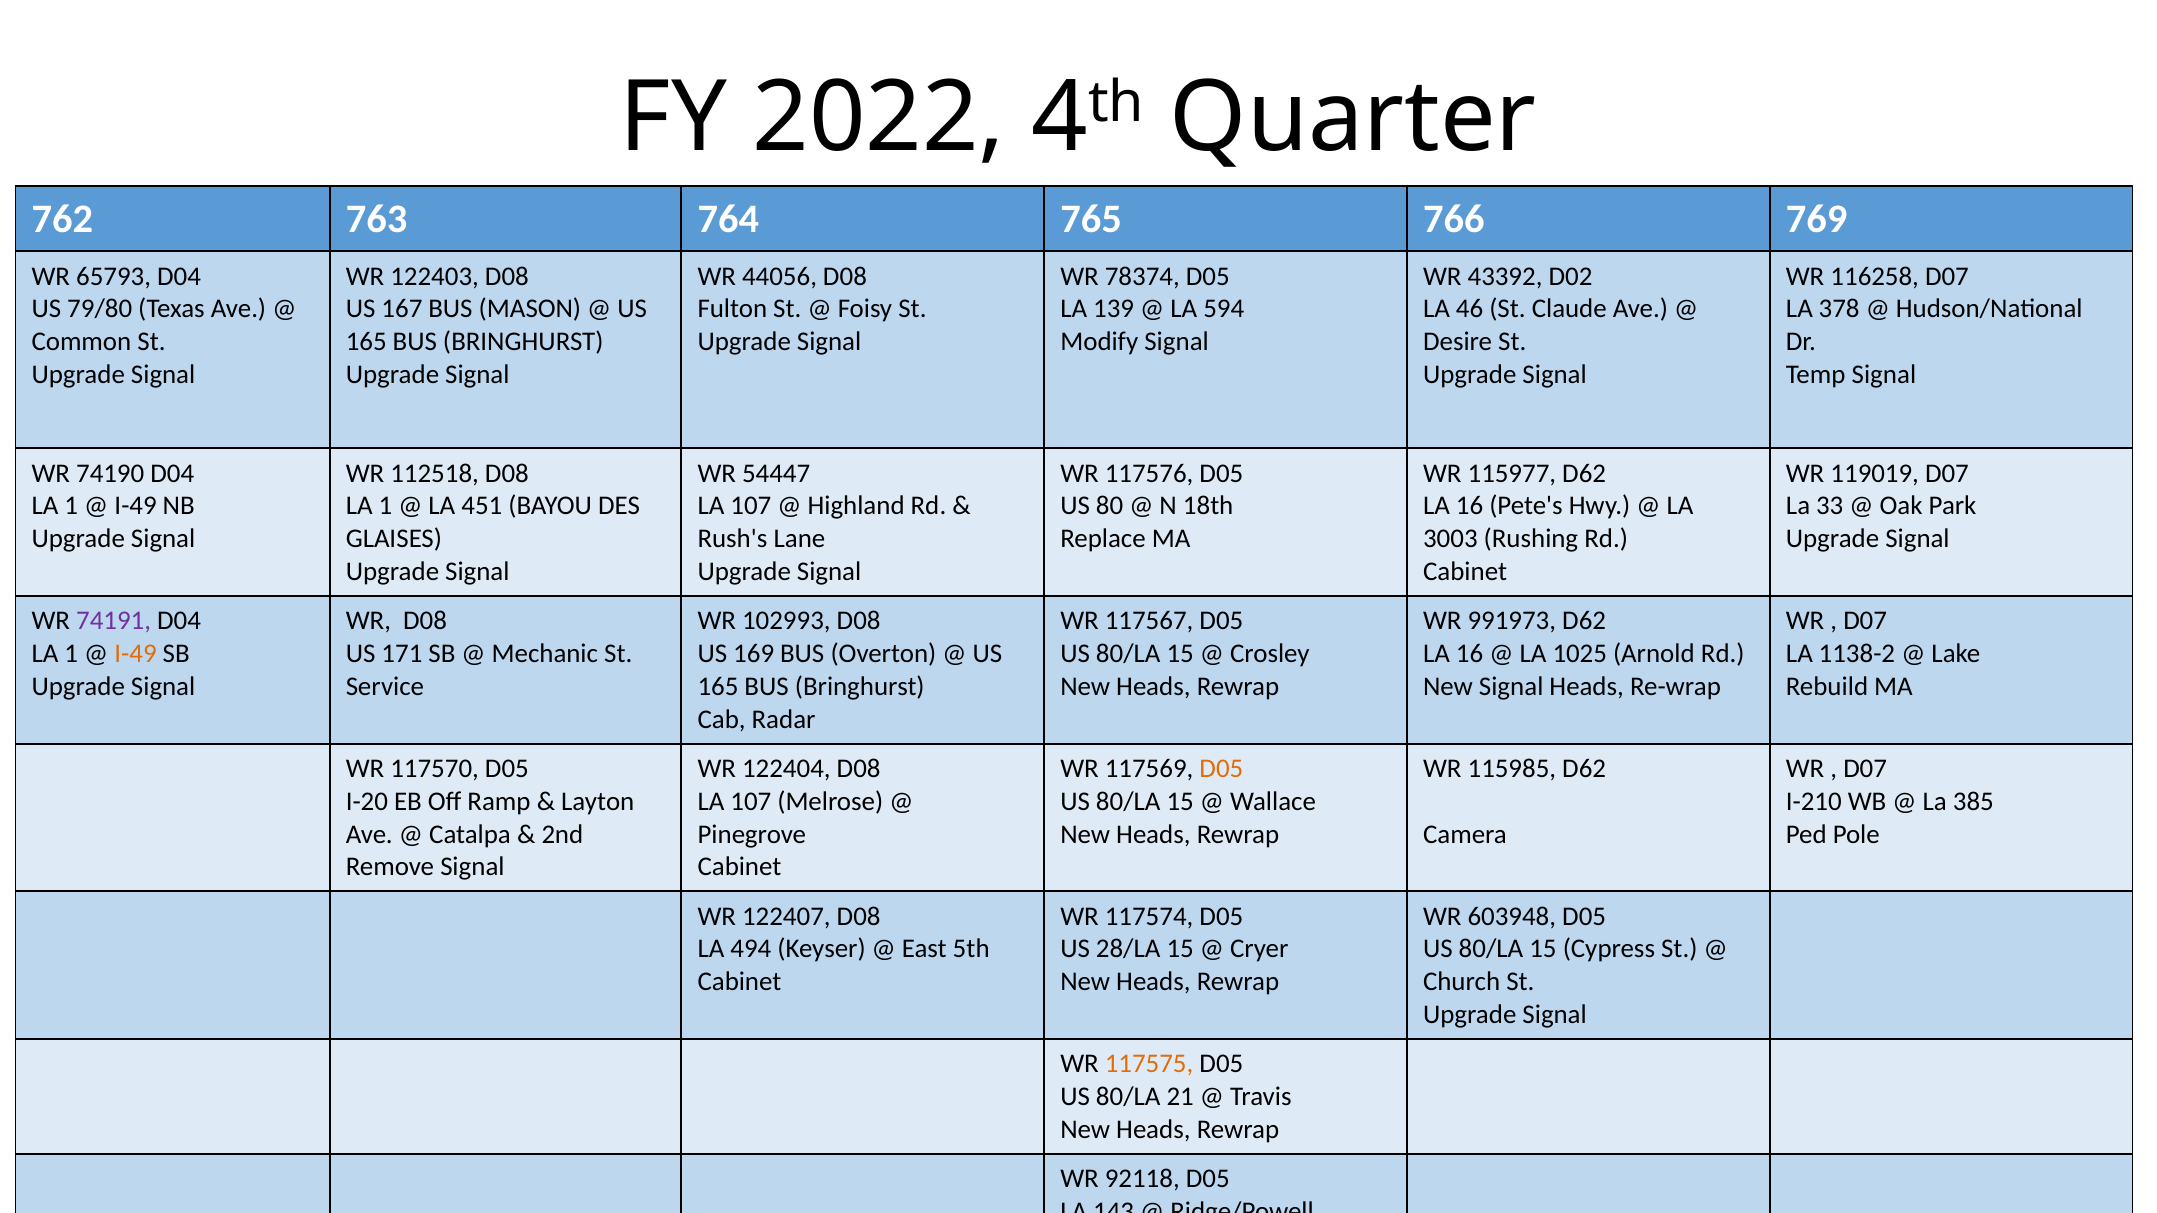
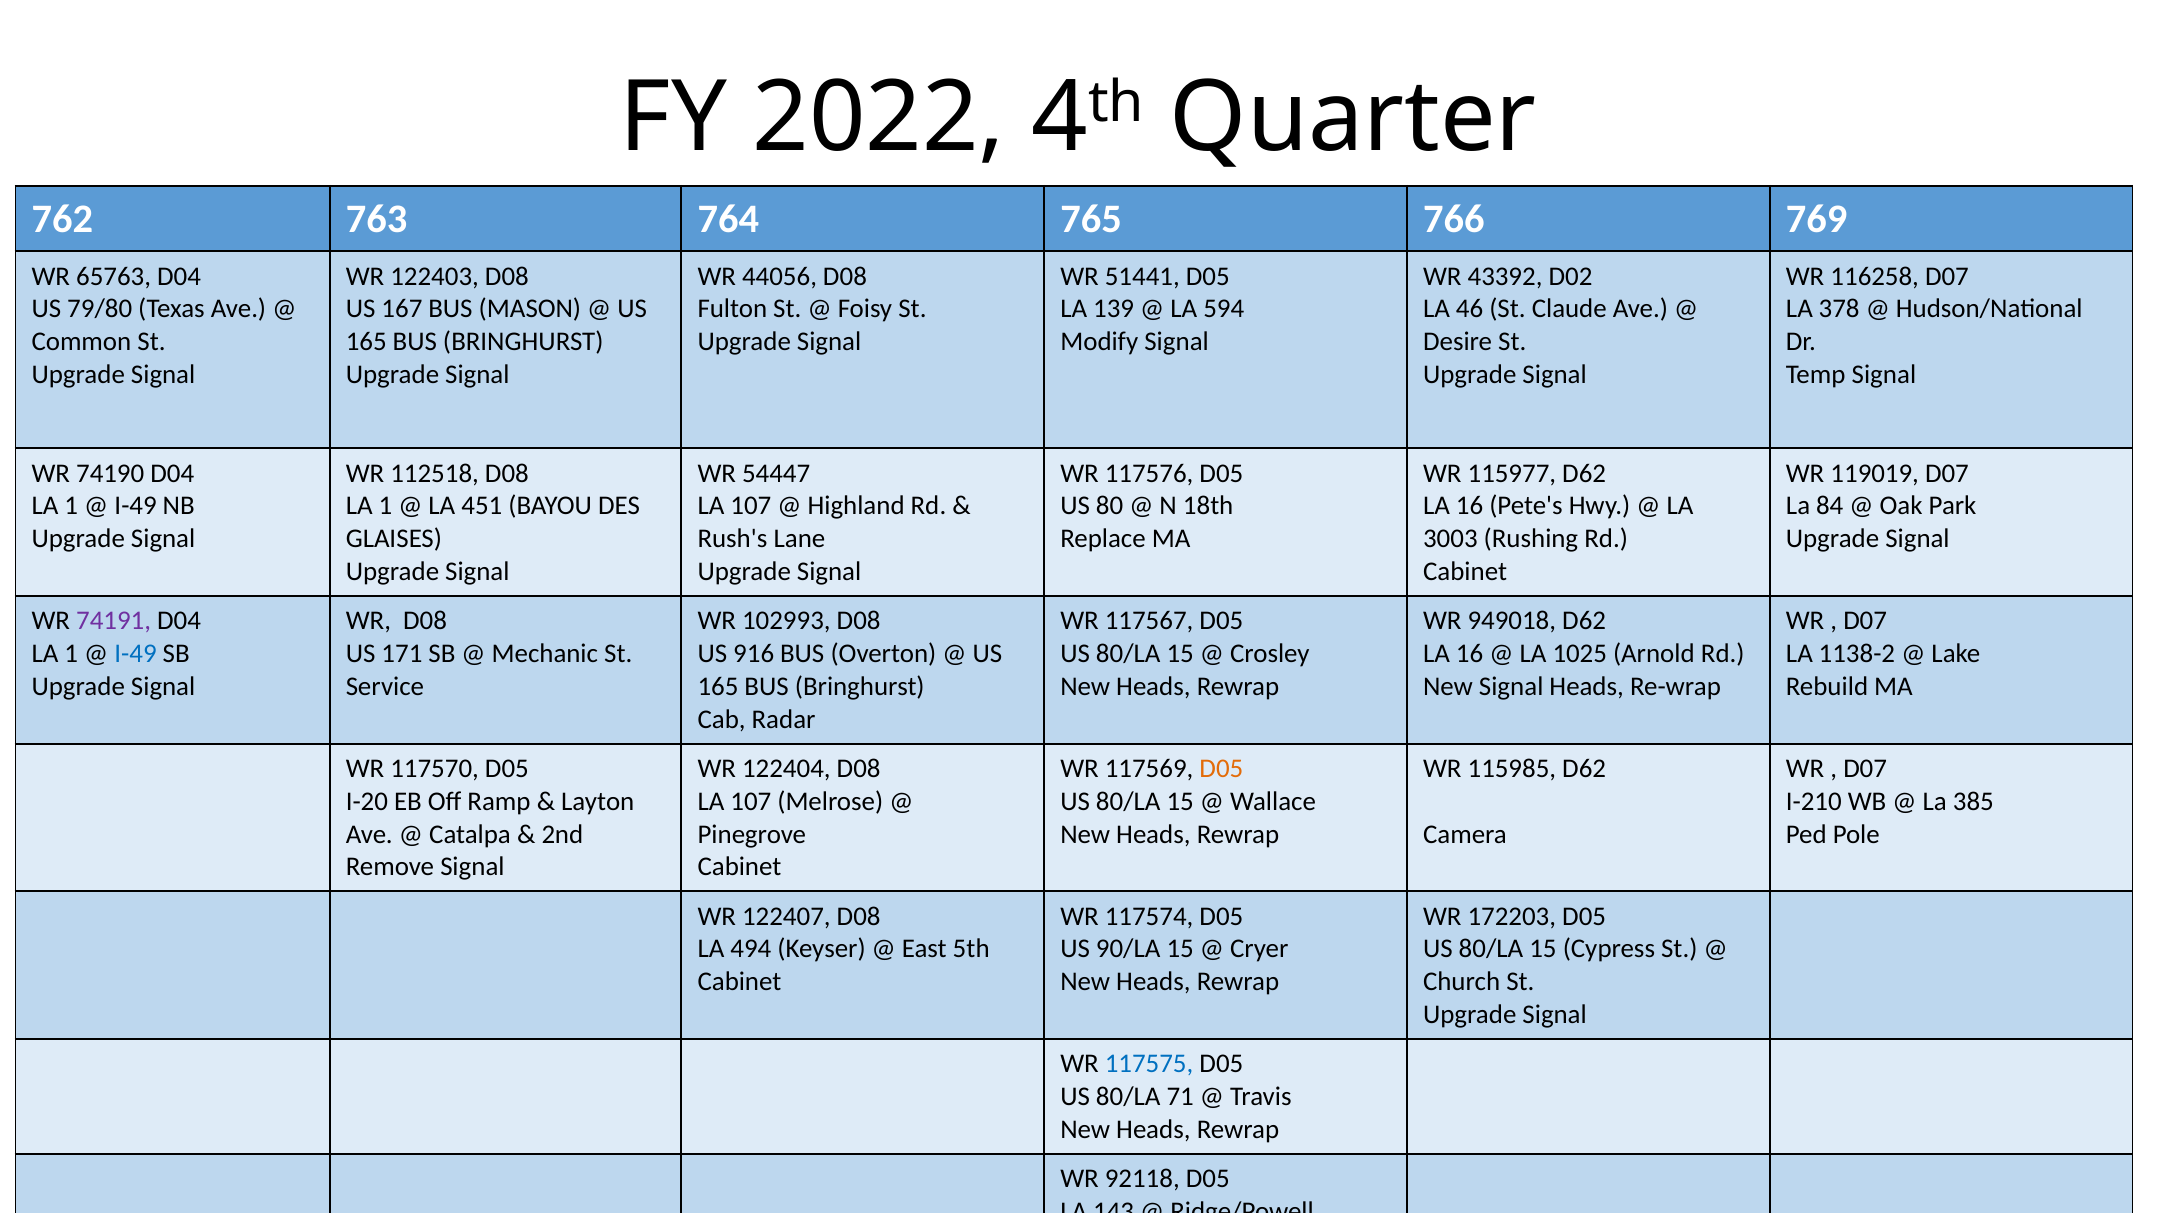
65793: 65793 -> 65763
78374: 78374 -> 51441
33: 33 -> 84
991973: 991973 -> 949018
I-49 at (135, 654) colour: orange -> blue
169: 169 -> 916
603948: 603948 -> 172203
28/LA: 28/LA -> 90/LA
117575 colour: orange -> blue
21: 21 -> 71
